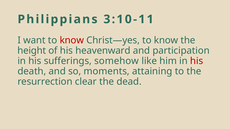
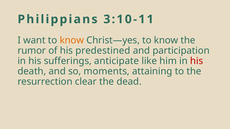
know at (72, 40) colour: red -> orange
height: height -> rumor
heavenward: heavenward -> predestined
somehow: somehow -> anticipate
